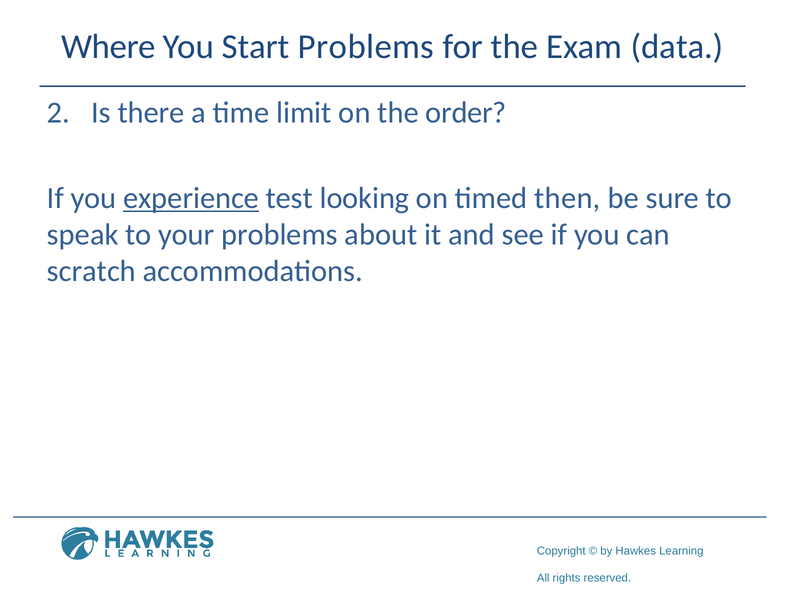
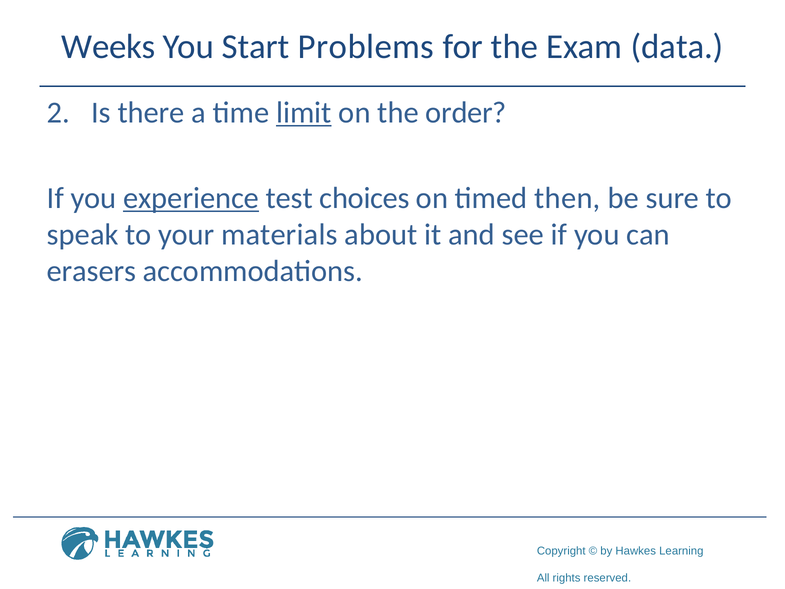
Where: Where -> Weeks
limit underline: none -> present
looking: looking -> choices
your problems: problems -> materials
scratch: scratch -> erasers
